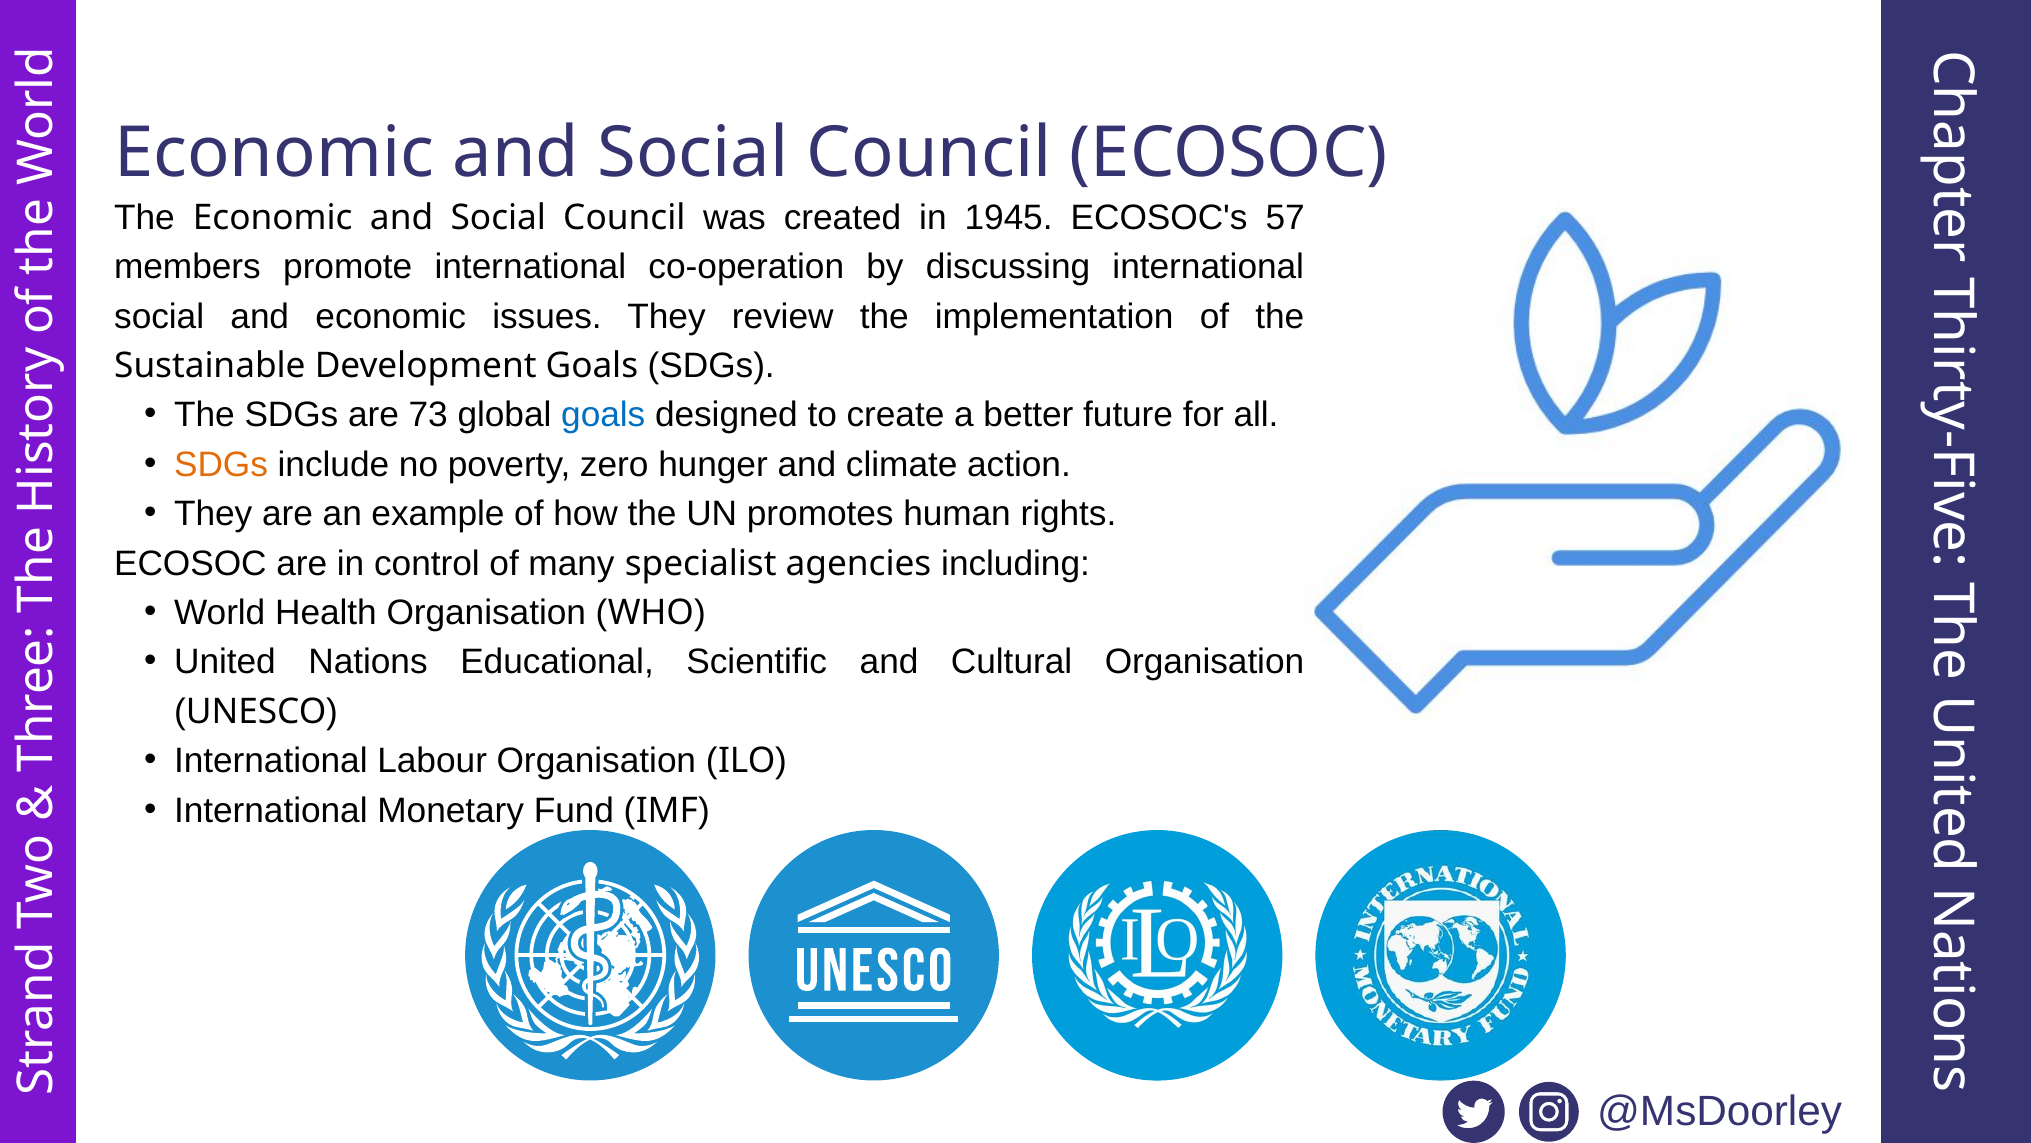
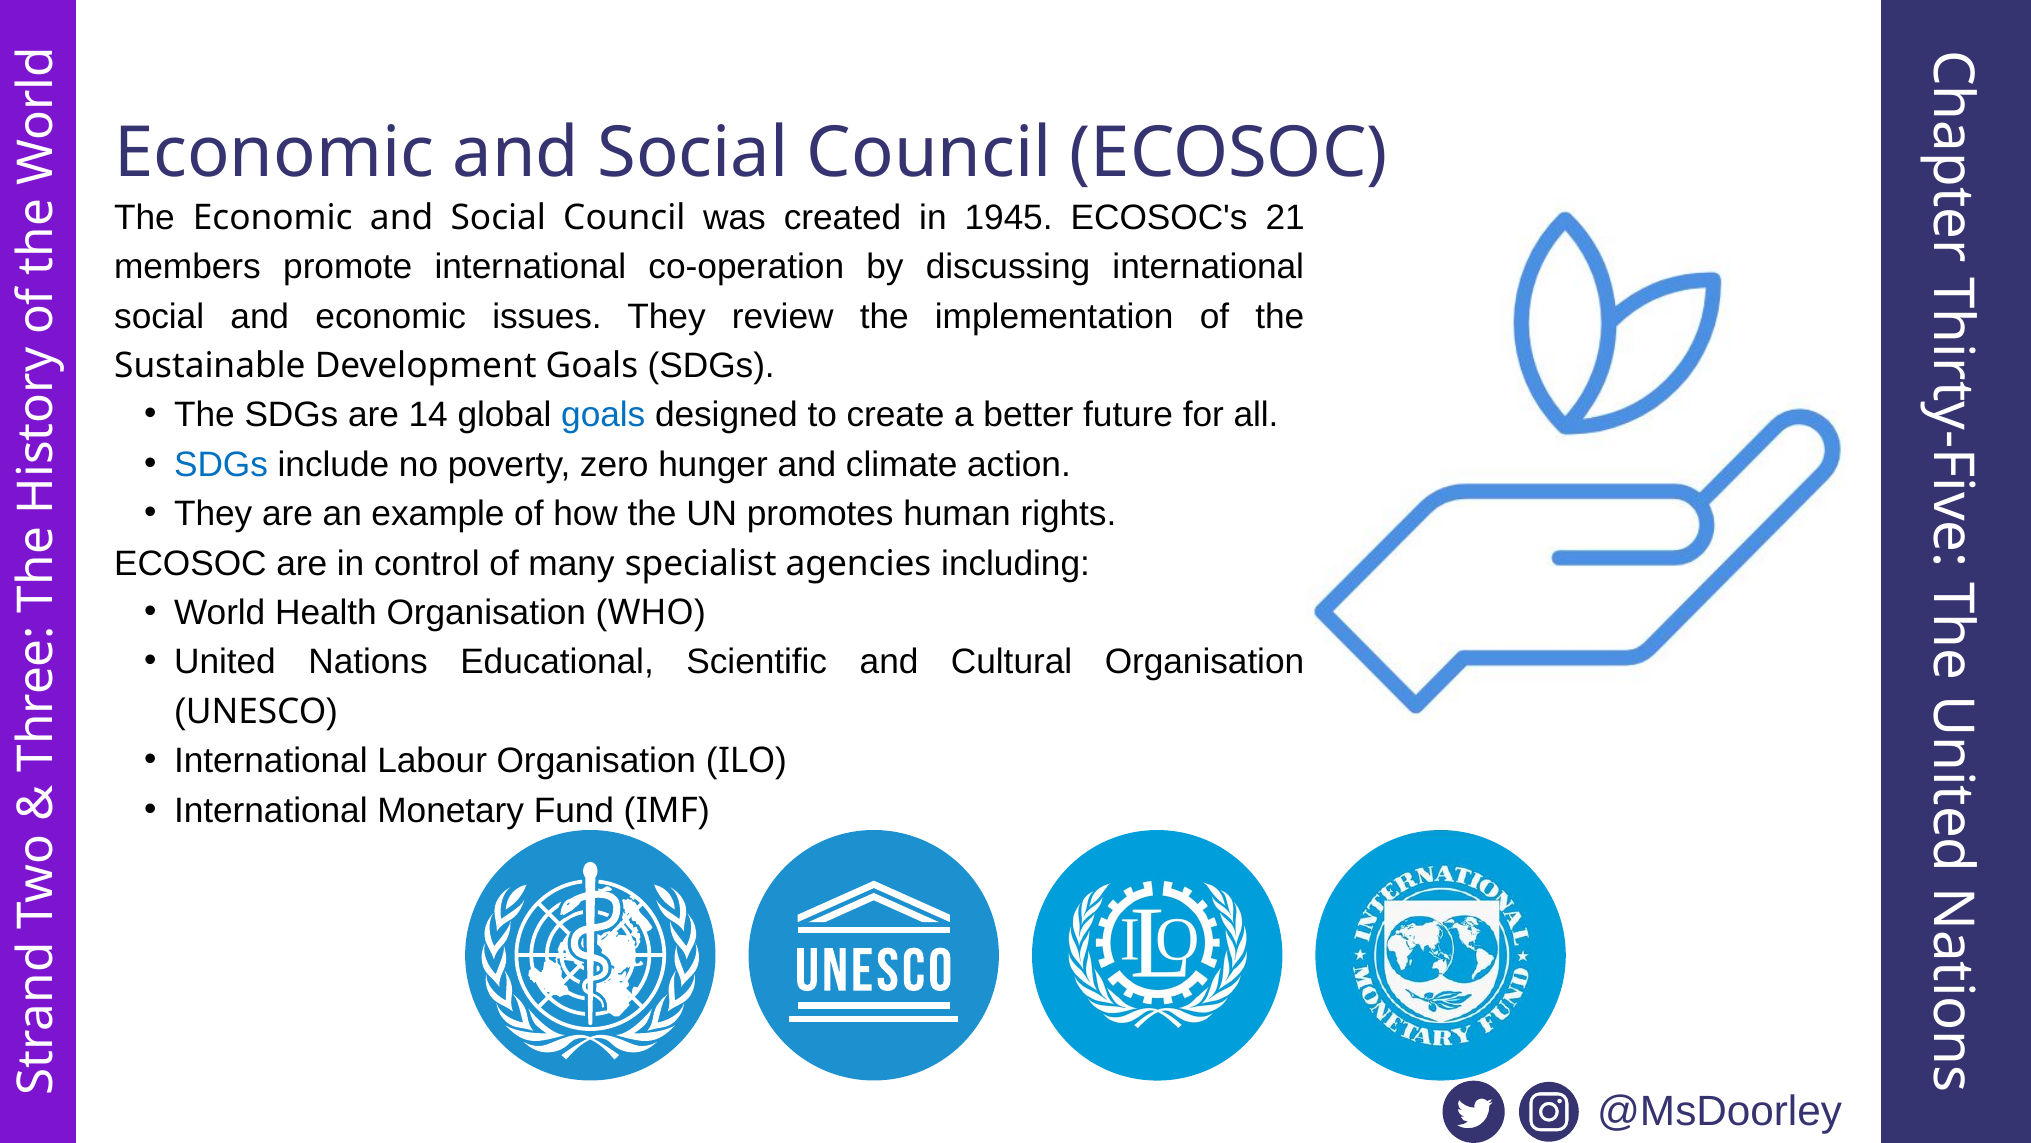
57: 57 -> 21
73: 73 -> 14
SDGs at (221, 464) colour: orange -> blue
